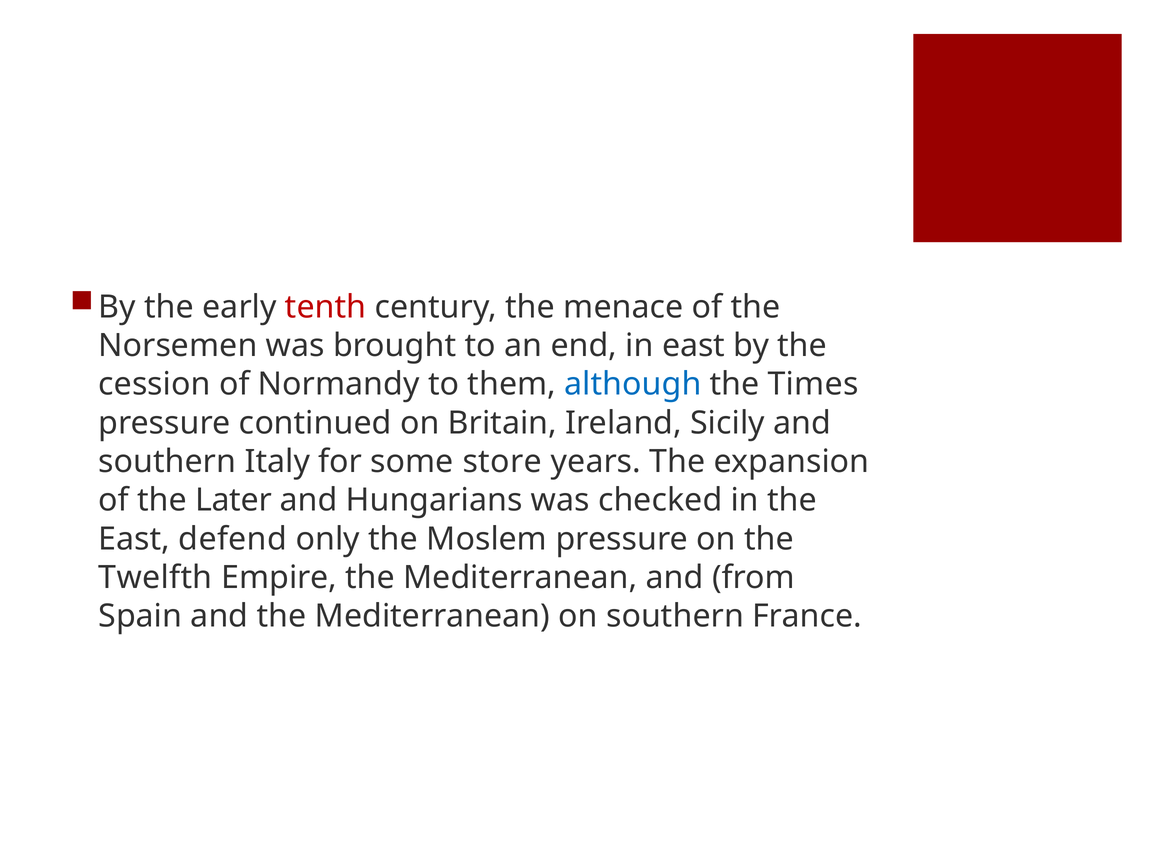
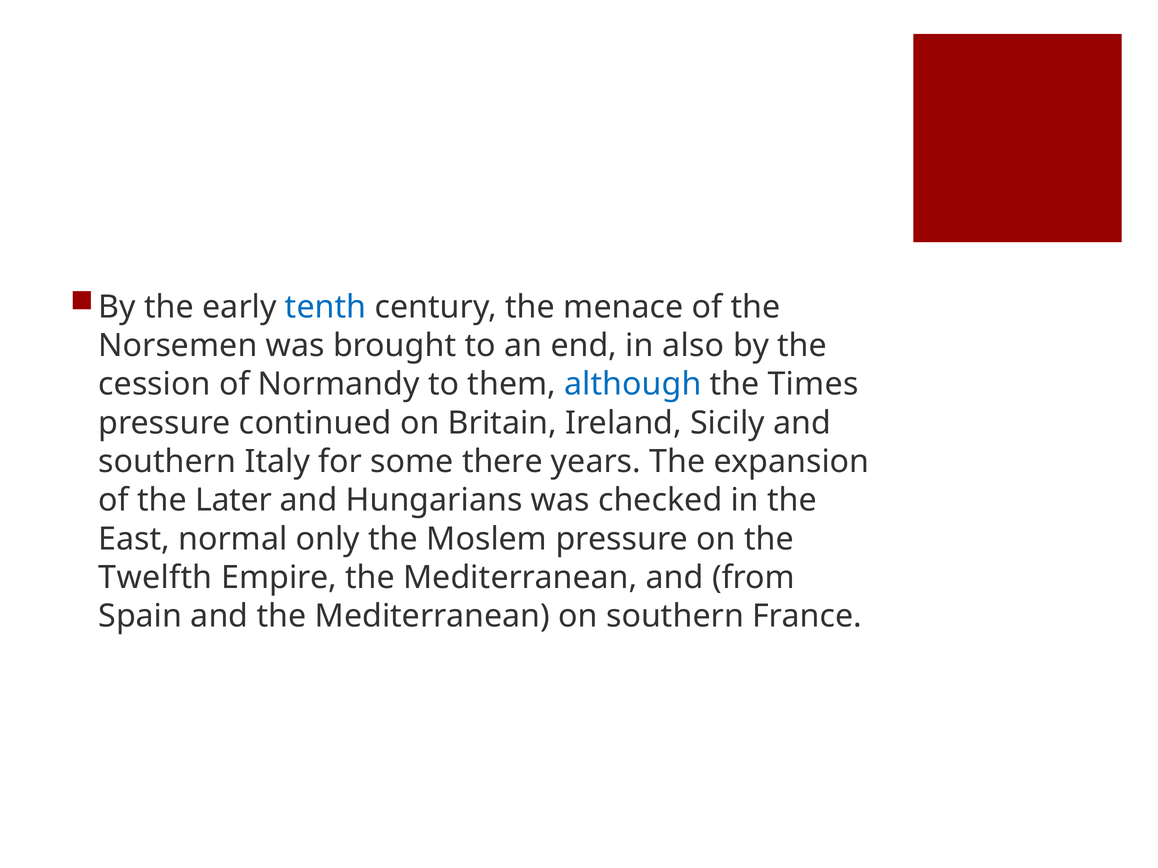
tenth colour: red -> blue
in east: east -> also
store: store -> there
defend: defend -> normal
